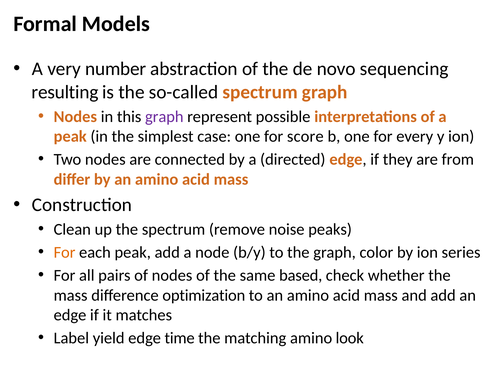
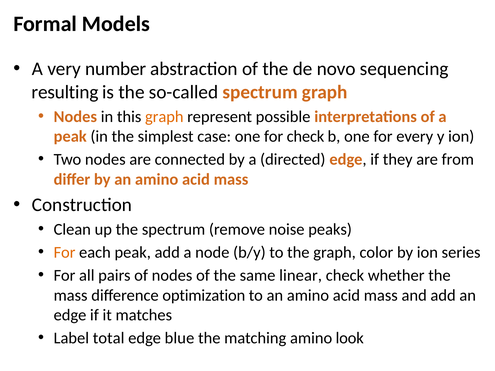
graph at (164, 117) colour: purple -> orange
for score: score -> check
based: based -> linear
yield: yield -> total
time: time -> blue
